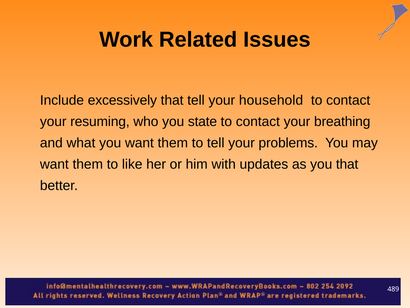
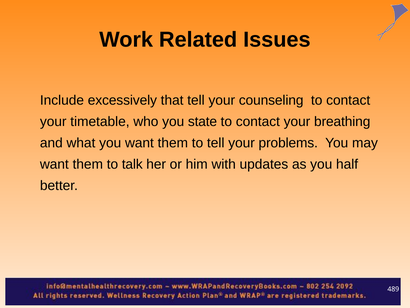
household: household -> counseling
resuming: resuming -> timetable
like: like -> talk
you that: that -> half
